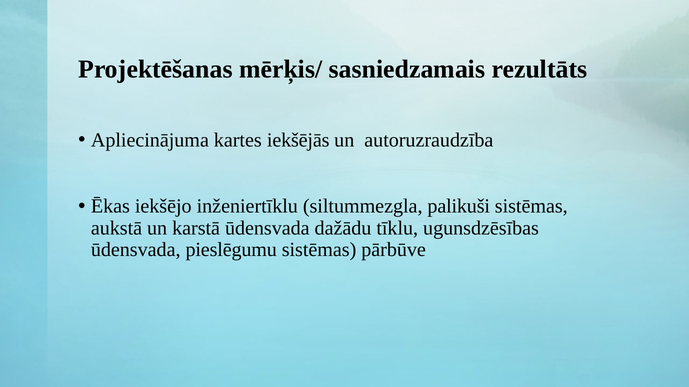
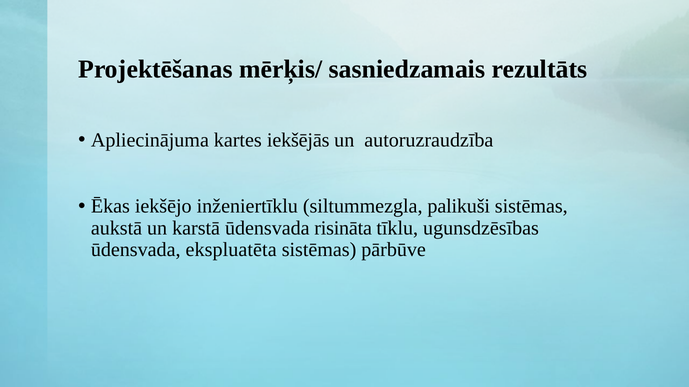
dažādu: dažādu -> risināta
pieslēgumu: pieslēgumu -> ekspluatēta
